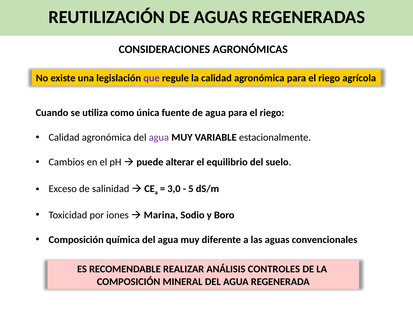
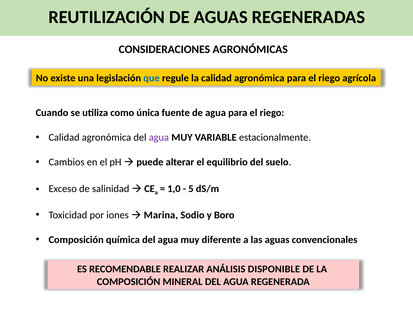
que colour: purple -> blue
3,0: 3,0 -> 1,0
CONTROLES: CONTROLES -> DISPONIBLE
